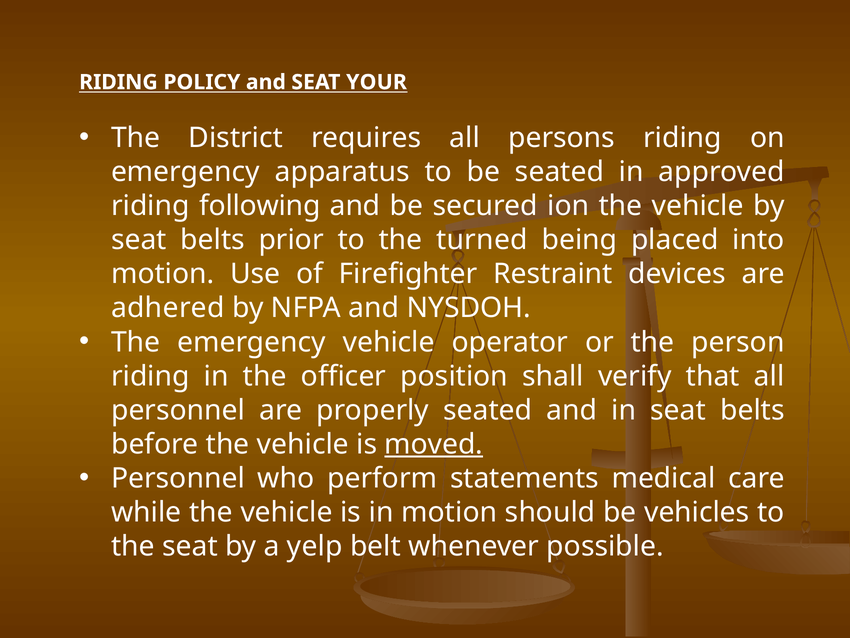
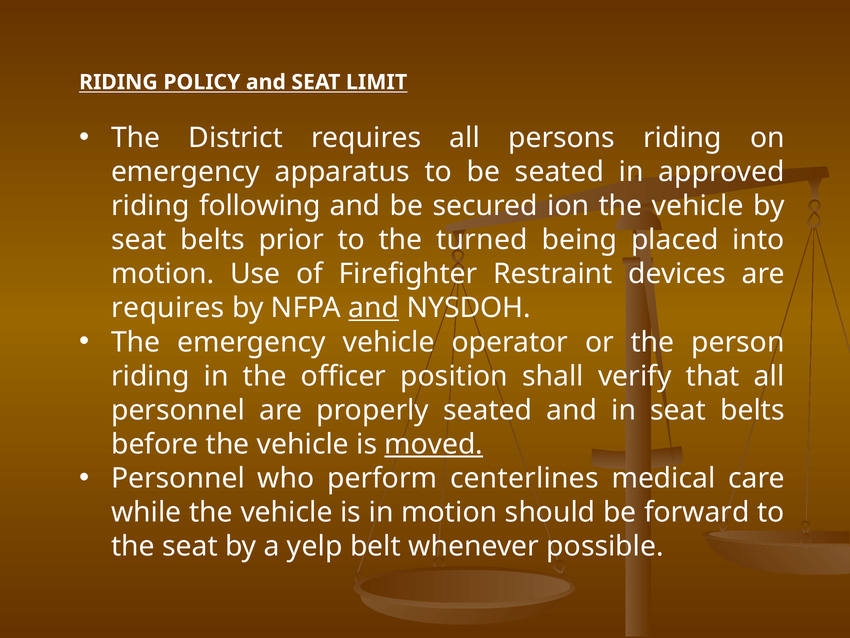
YOUR: YOUR -> LIMIT
adhered at (168, 308): adhered -> requires
and at (374, 308) underline: none -> present
statements: statements -> centerlines
vehicles: vehicles -> forward
